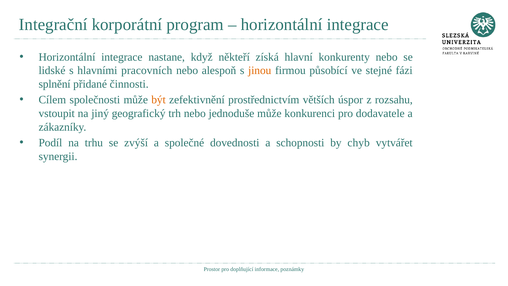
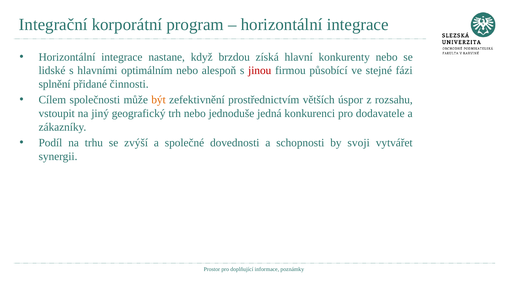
někteří: někteří -> brzdou
pracovních: pracovních -> optimálním
jinou colour: orange -> red
jednoduše může: může -> jedná
chyb: chyb -> svoji
